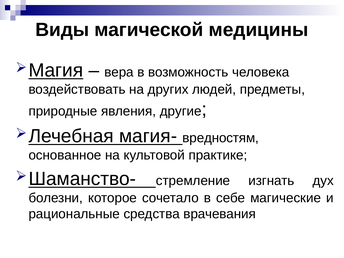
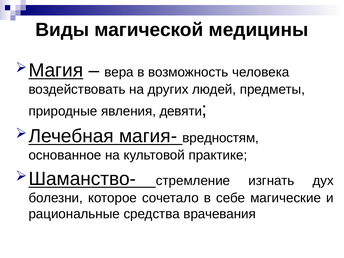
другие: другие -> девяти
